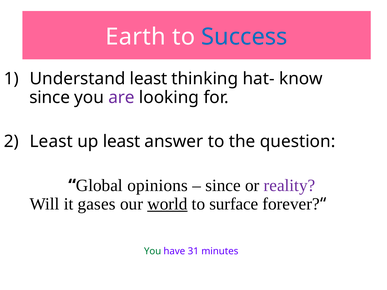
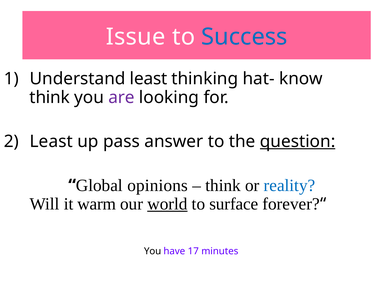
Earth: Earth -> Issue
since at (50, 97): since -> think
up least: least -> pass
question underline: none -> present
since at (223, 186): since -> think
reality colour: purple -> blue
gases: gases -> warm
You at (153, 251) colour: green -> black
31: 31 -> 17
